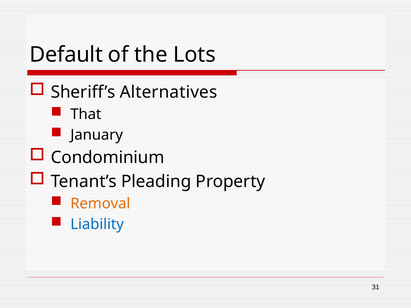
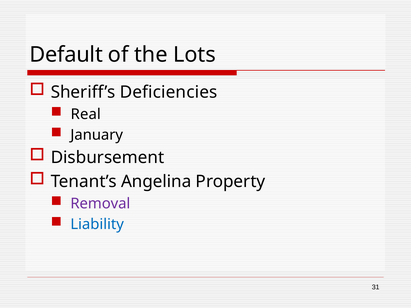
Alternatives: Alternatives -> Deficiencies
That: That -> Real
Condominium: Condominium -> Disbursement
Pleading: Pleading -> Angelina
Removal colour: orange -> purple
